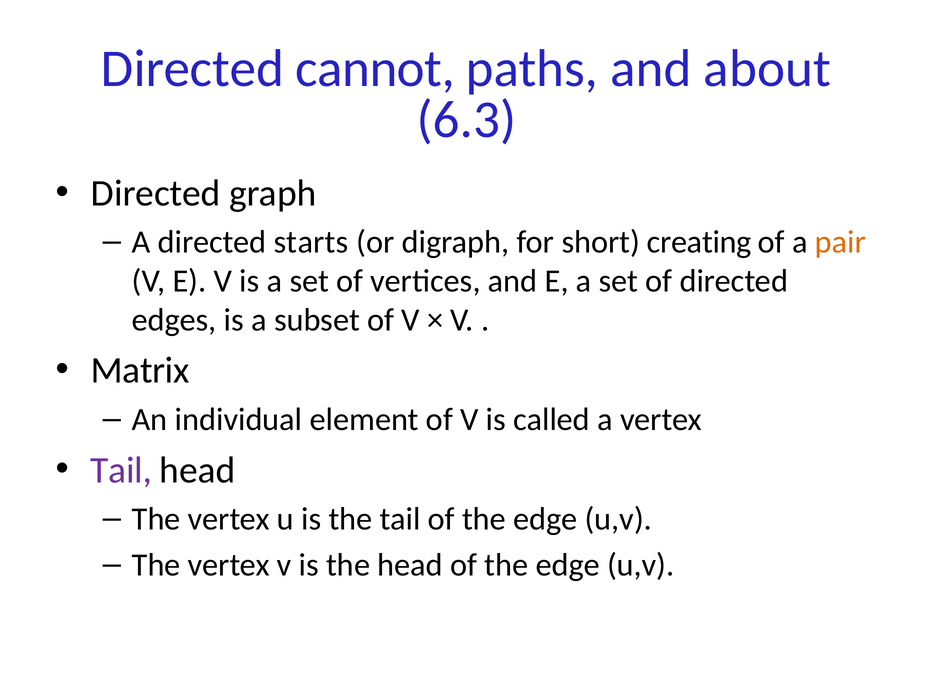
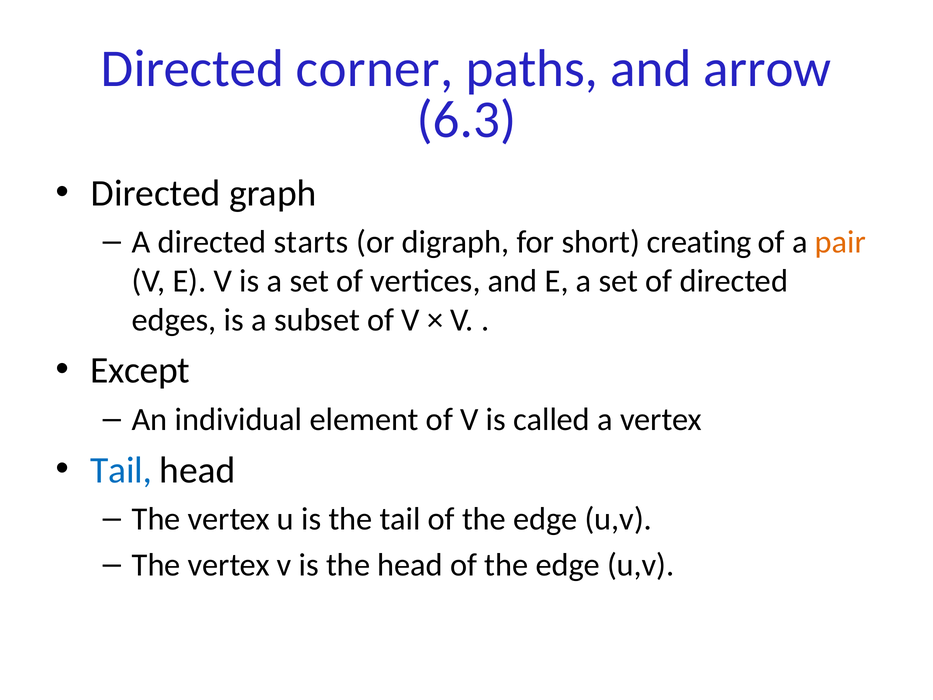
cannot: cannot -> corner
about: about -> arrow
Matrix: Matrix -> Except
Tail at (121, 470) colour: purple -> blue
